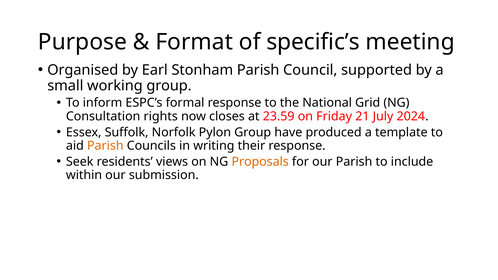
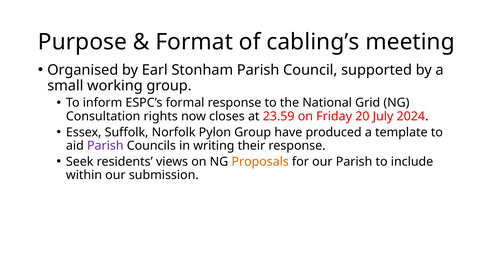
specific’s: specific’s -> cabling’s
21: 21 -> 20
Parish at (105, 146) colour: orange -> purple
